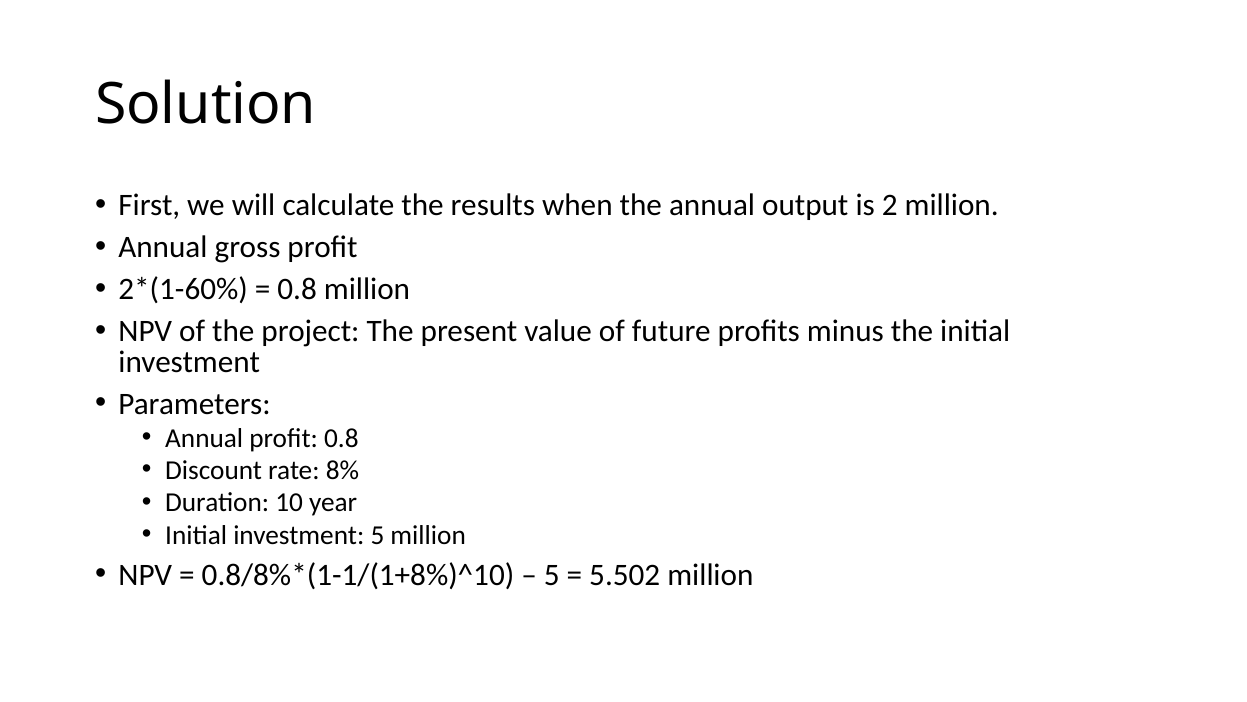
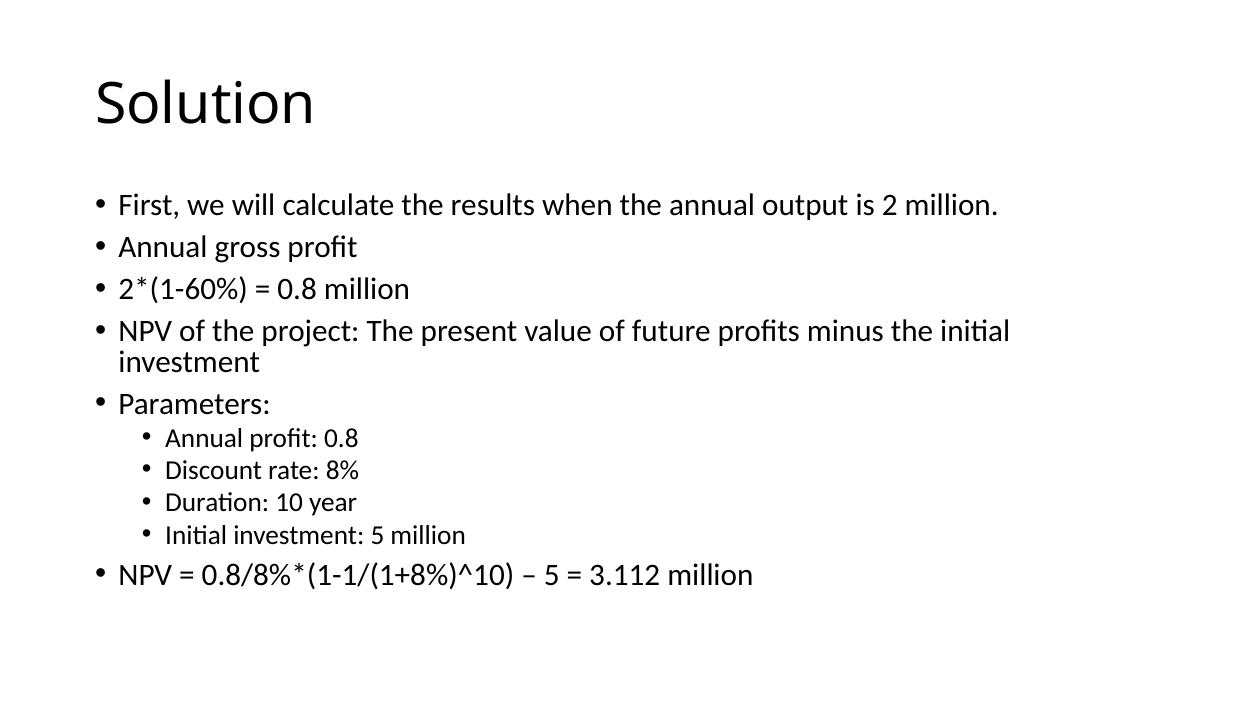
5.502: 5.502 -> 3.112
